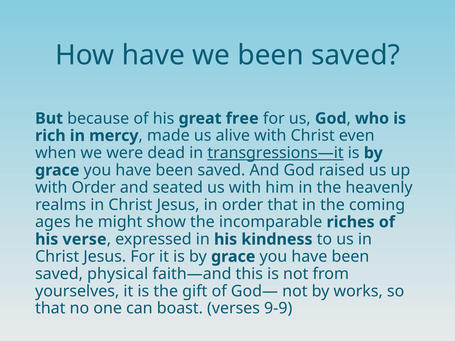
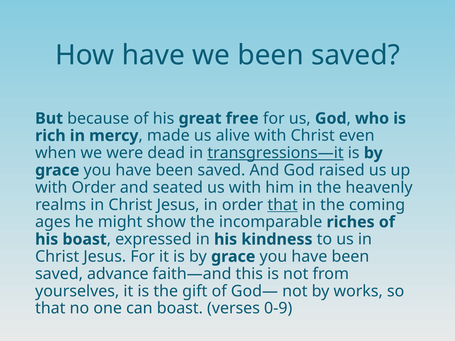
that at (283, 205) underline: none -> present
his verse: verse -> boast
physical: physical -> advance
9-9: 9-9 -> 0-9
